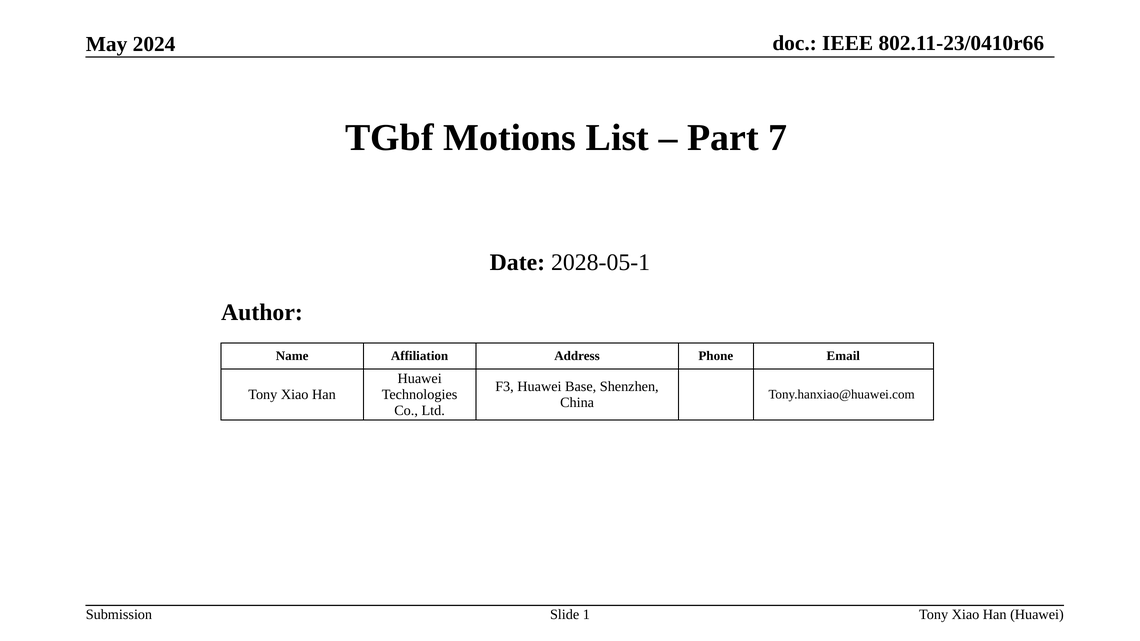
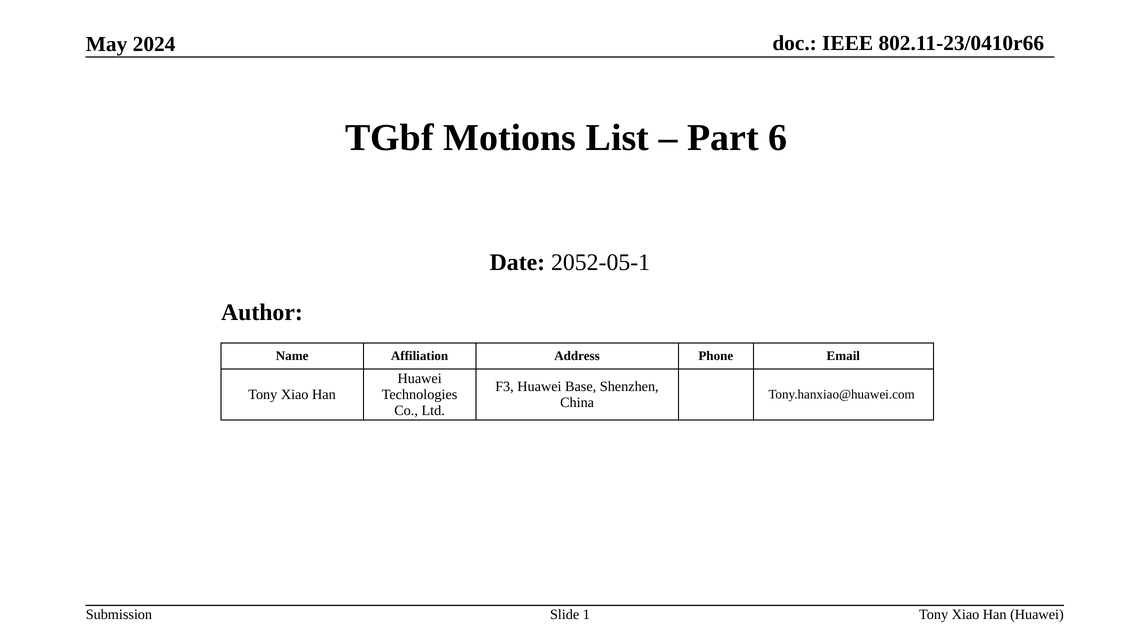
7: 7 -> 6
2028-05-1: 2028-05-1 -> 2052-05-1
